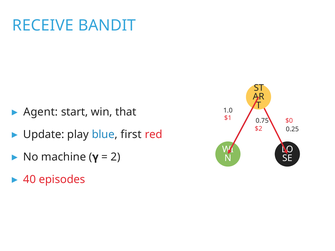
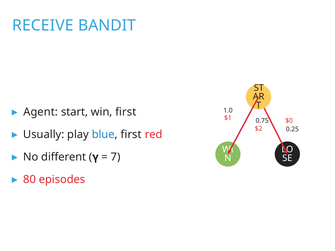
win that: that -> first
Update: Update -> Usually
machine: machine -> different
2: 2 -> 7
40: 40 -> 80
